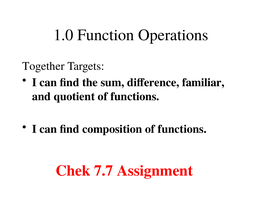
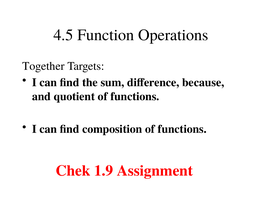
1.0: 1.0 -> 4.5
familiar: familiar -> because
7.7: 7.7 -> 1.9
